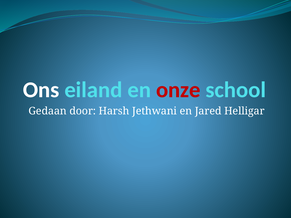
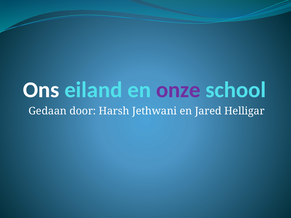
onze colour: red -> purple
